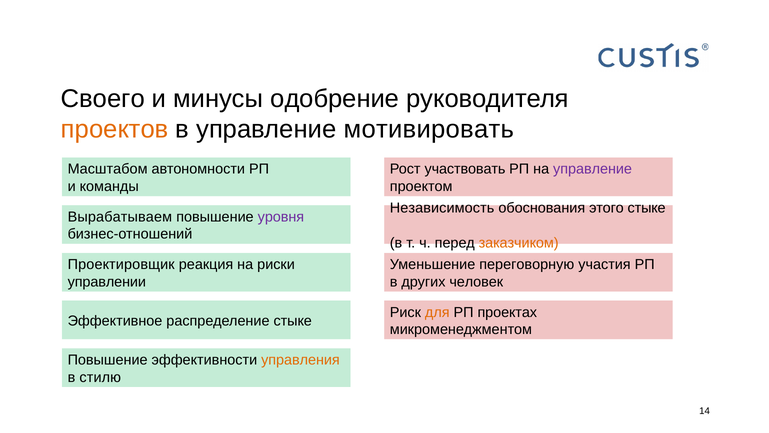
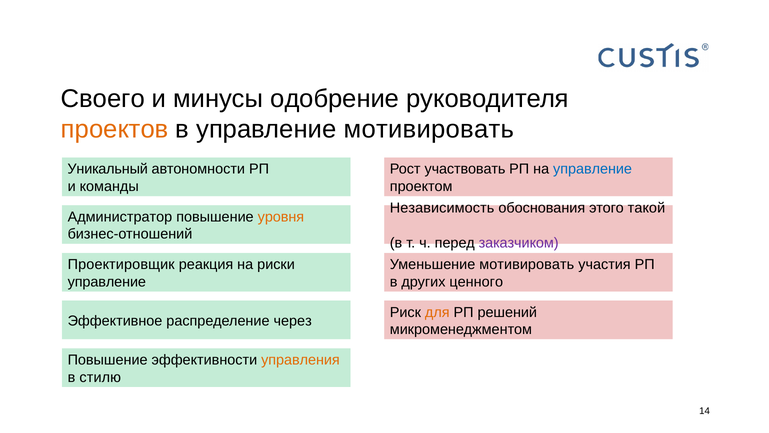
Масштабом: Масштабом -> Уникальный
управление at (593, 169) colour: purple -> blue
этого стыке: стыке -> такой
Вырабатываем: Вырабатываем -> Администратор
уровня colour: purple -> orange
заказчиком colour: orange -> purple
Уменьшение переговорную: переговорную -> мотивировать
управлении at (107, 282): управлении -> управление
человек: человек -> ценного
проектах: проектах -> решений
распределение стыке: стыке -> через
